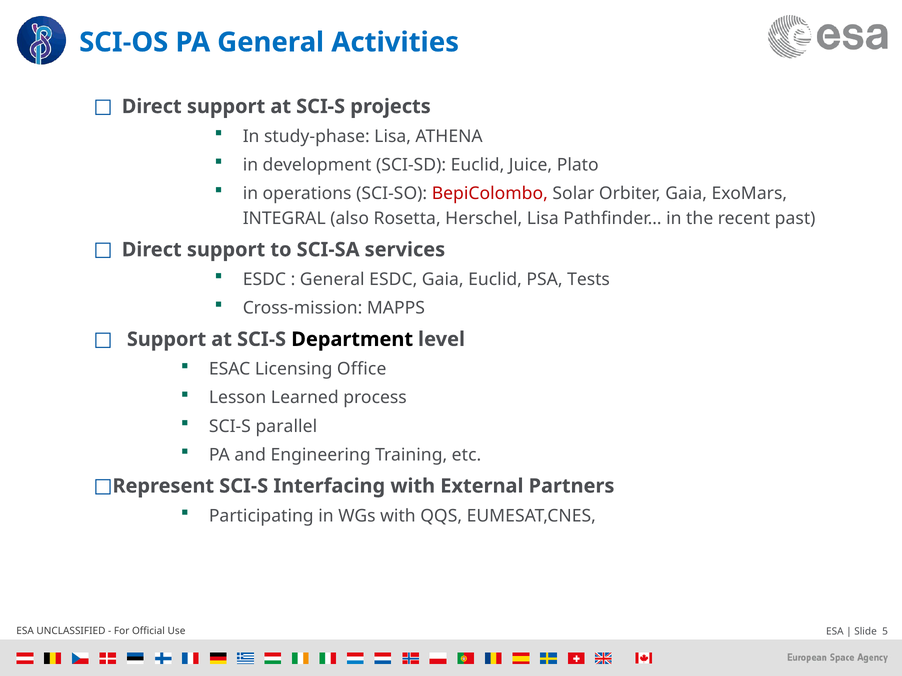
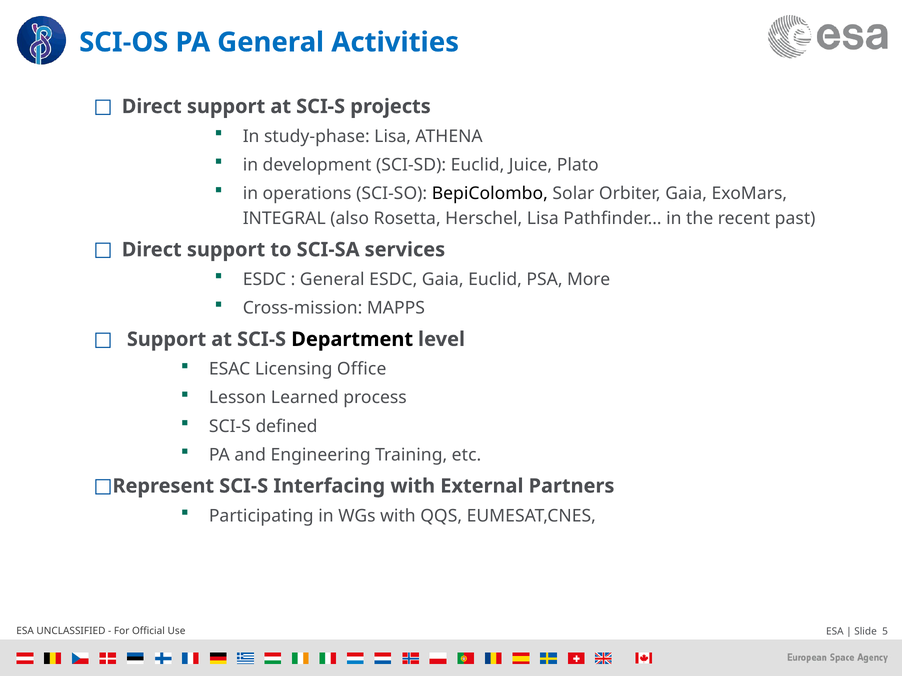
BepiColombo colour: red -> black
Tests: Tests -> More
parallel: parallel -> defined
